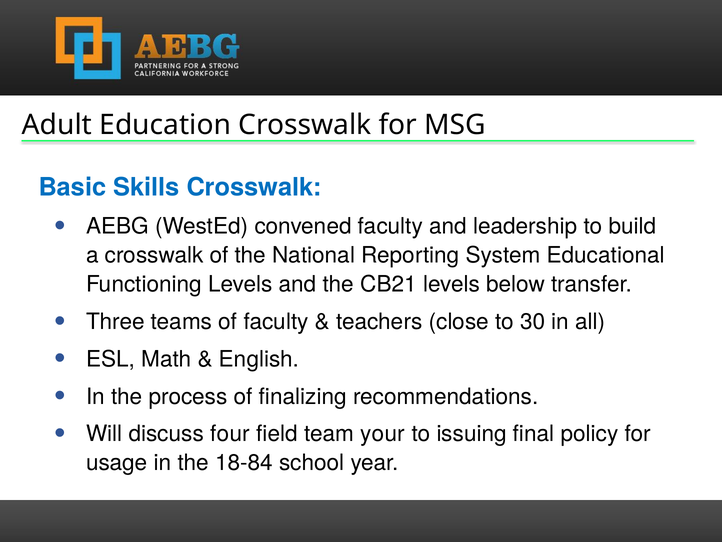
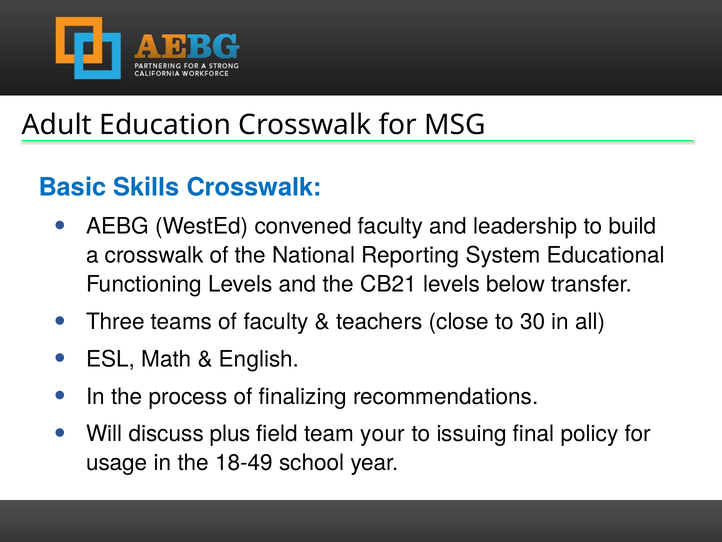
four: four -> plus
18-84: 18-84 -> 18-49
